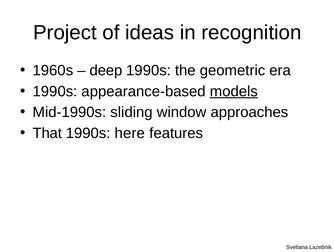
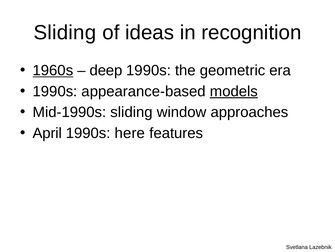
Project at (65, 32): Project -> Sliding
1960s underline: none -> present
That: That -> April
